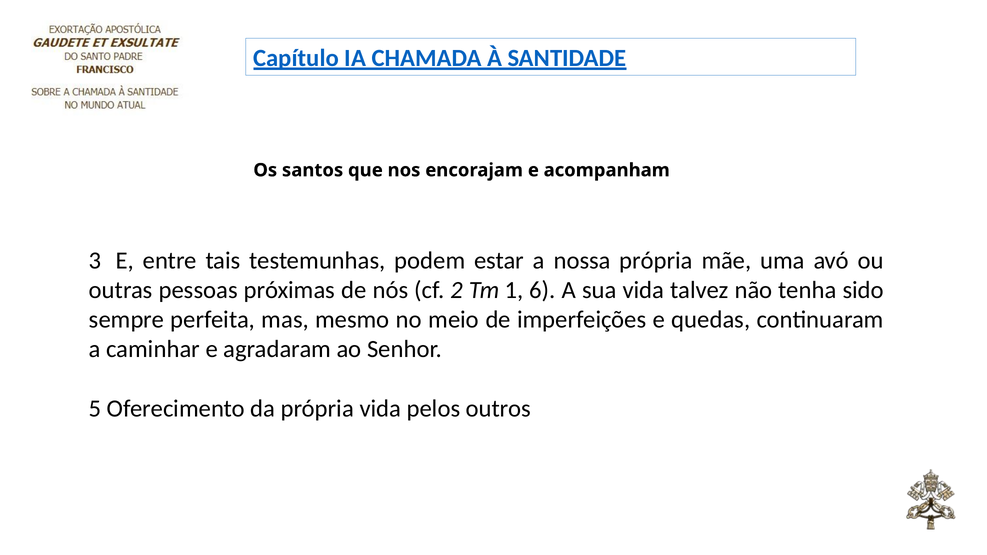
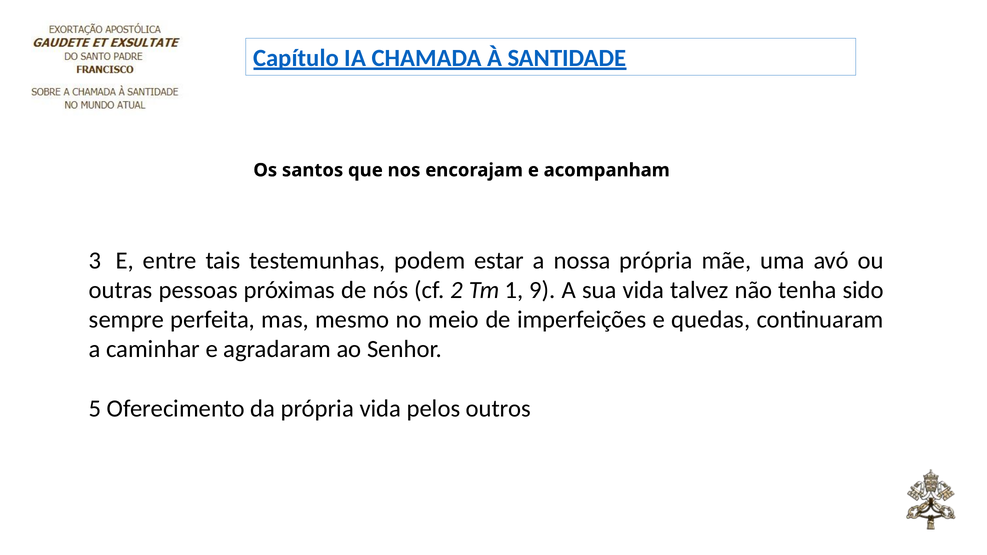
6: 6 -> 9
